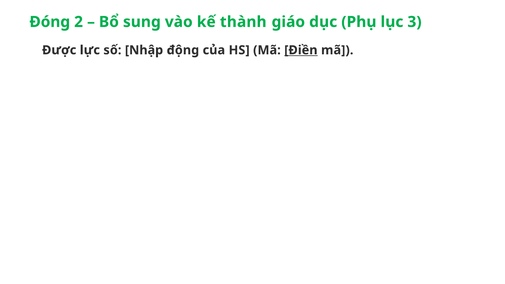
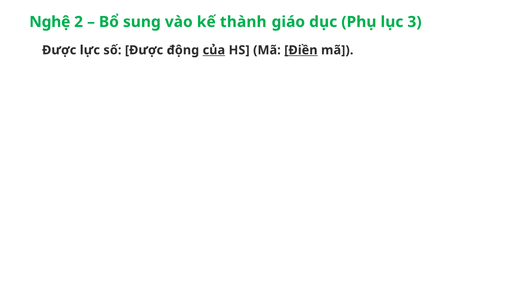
Đóng: Đóng -> Nghệ
số Nhập: Nhập -> Được
của underline: none -> present
